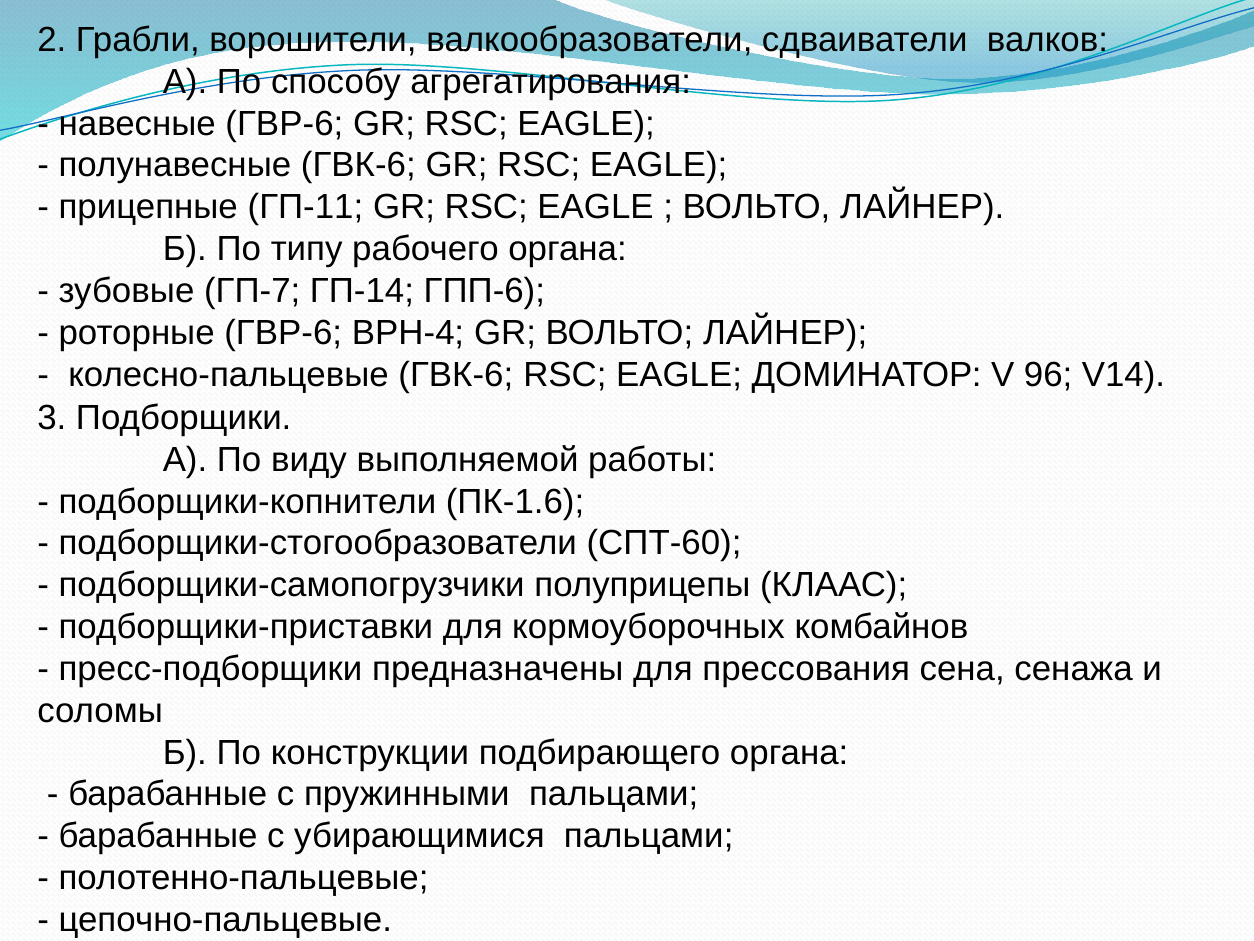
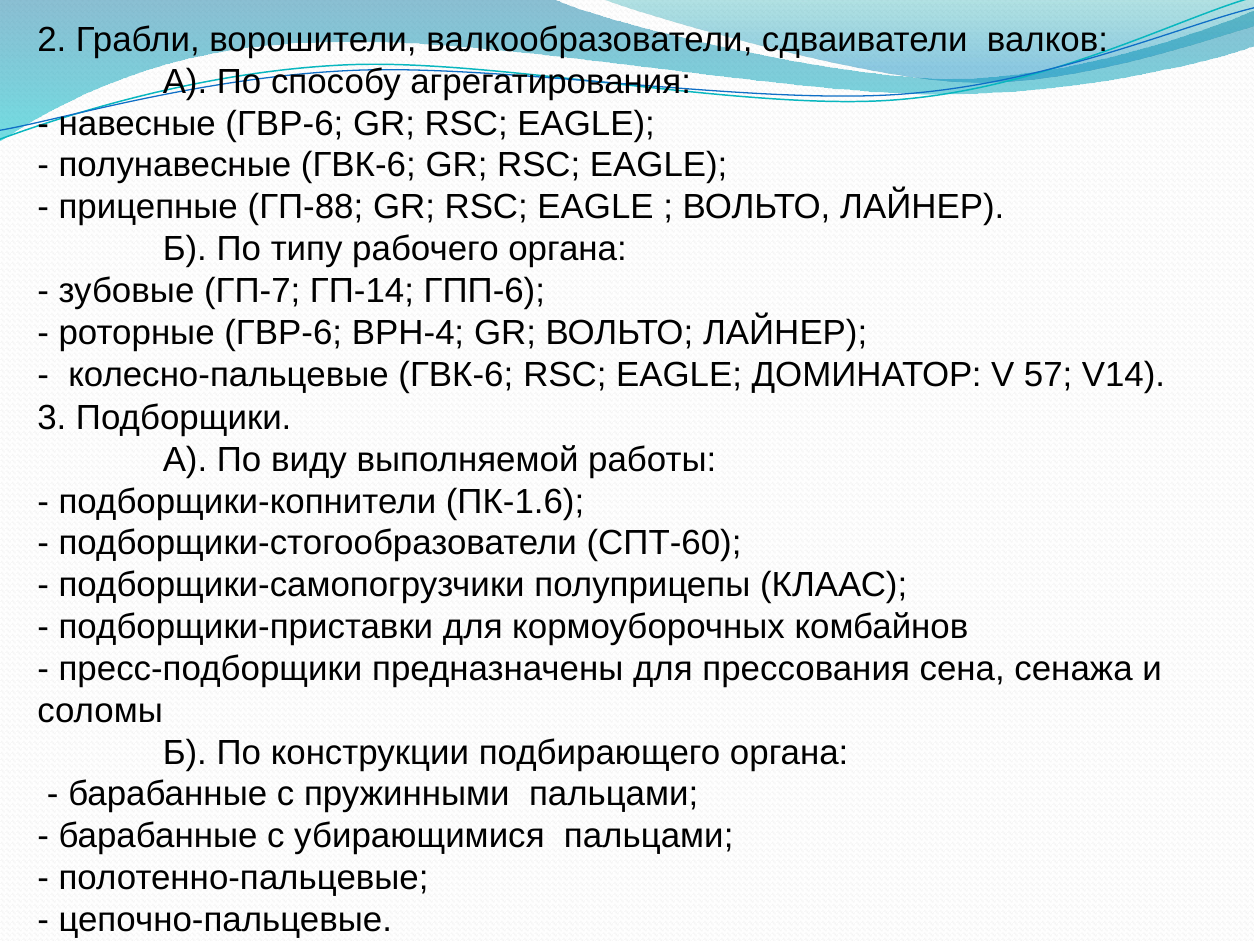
ГП-11: ГП-11 -> ГП-88
96: 96 -> 57
